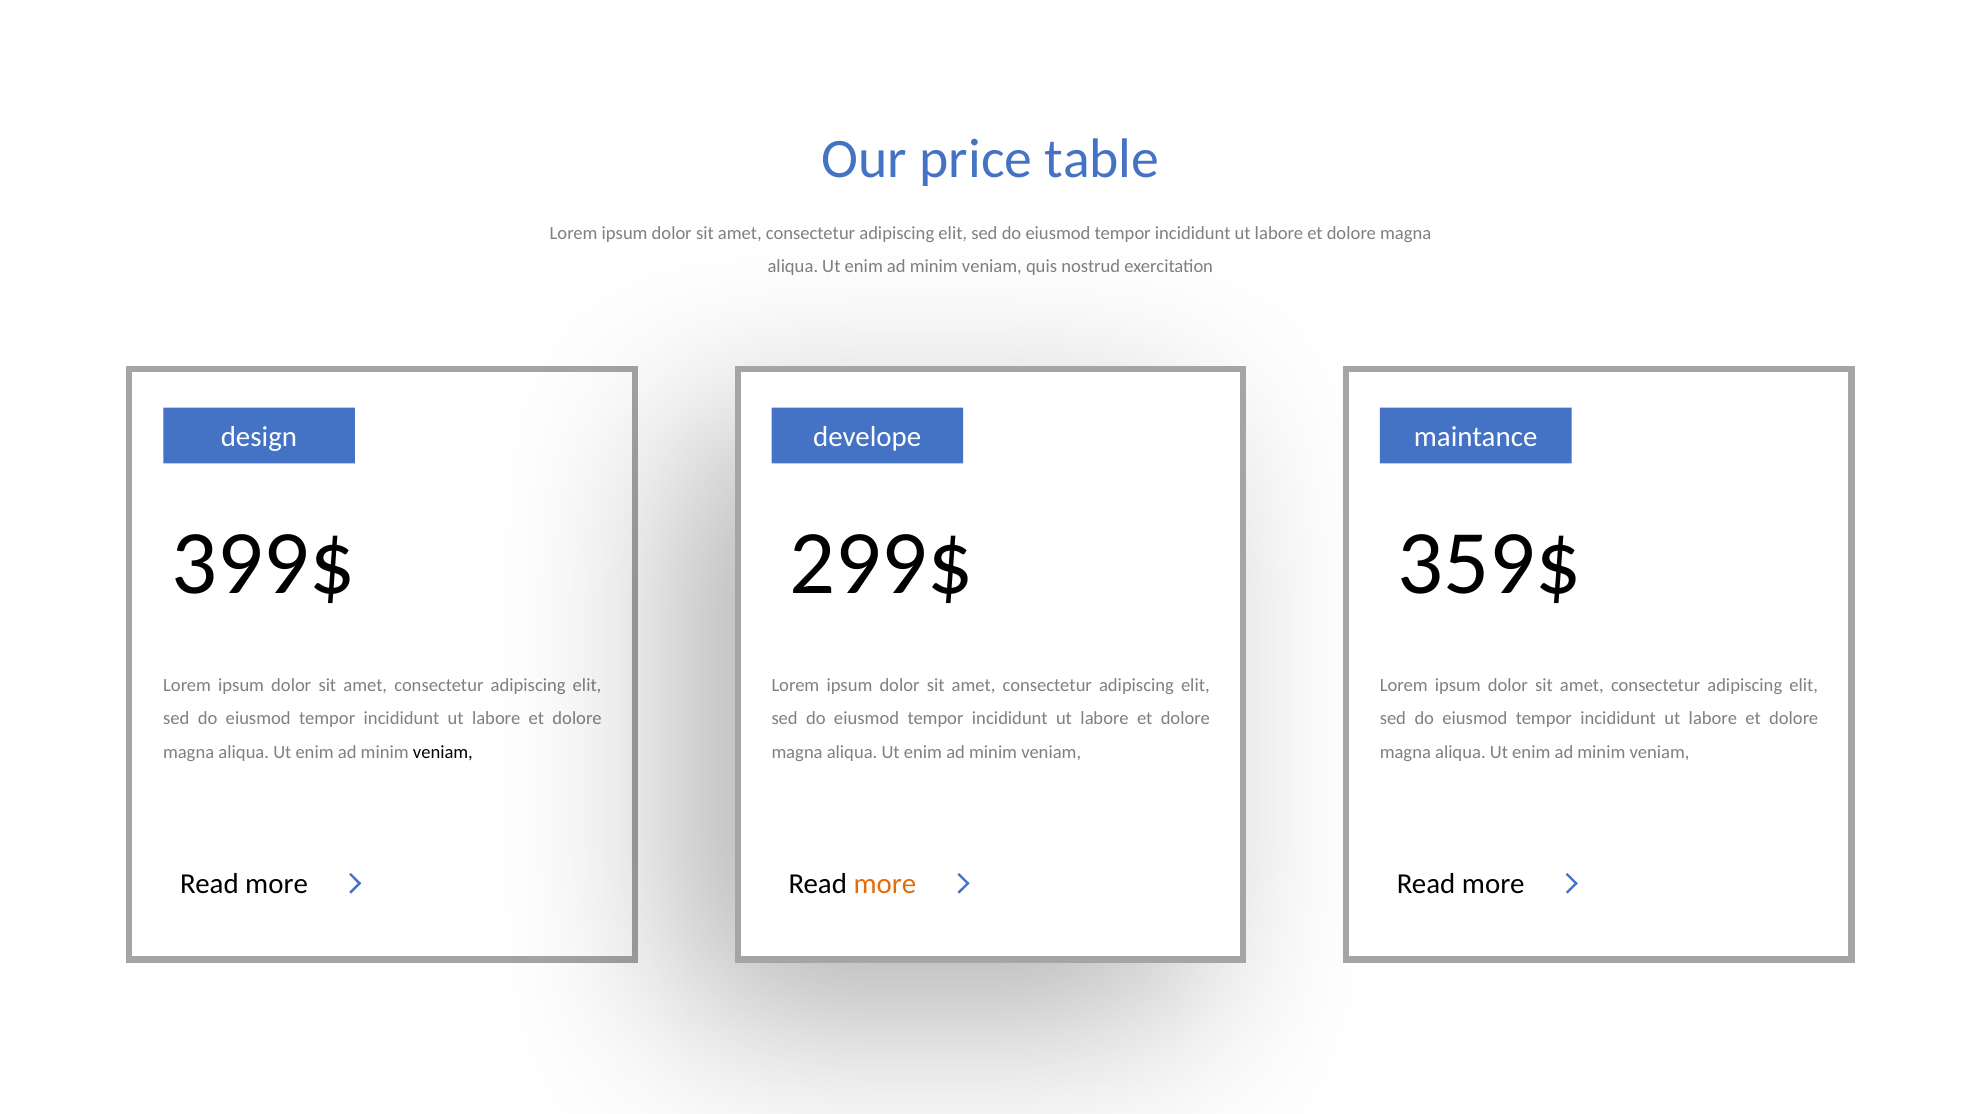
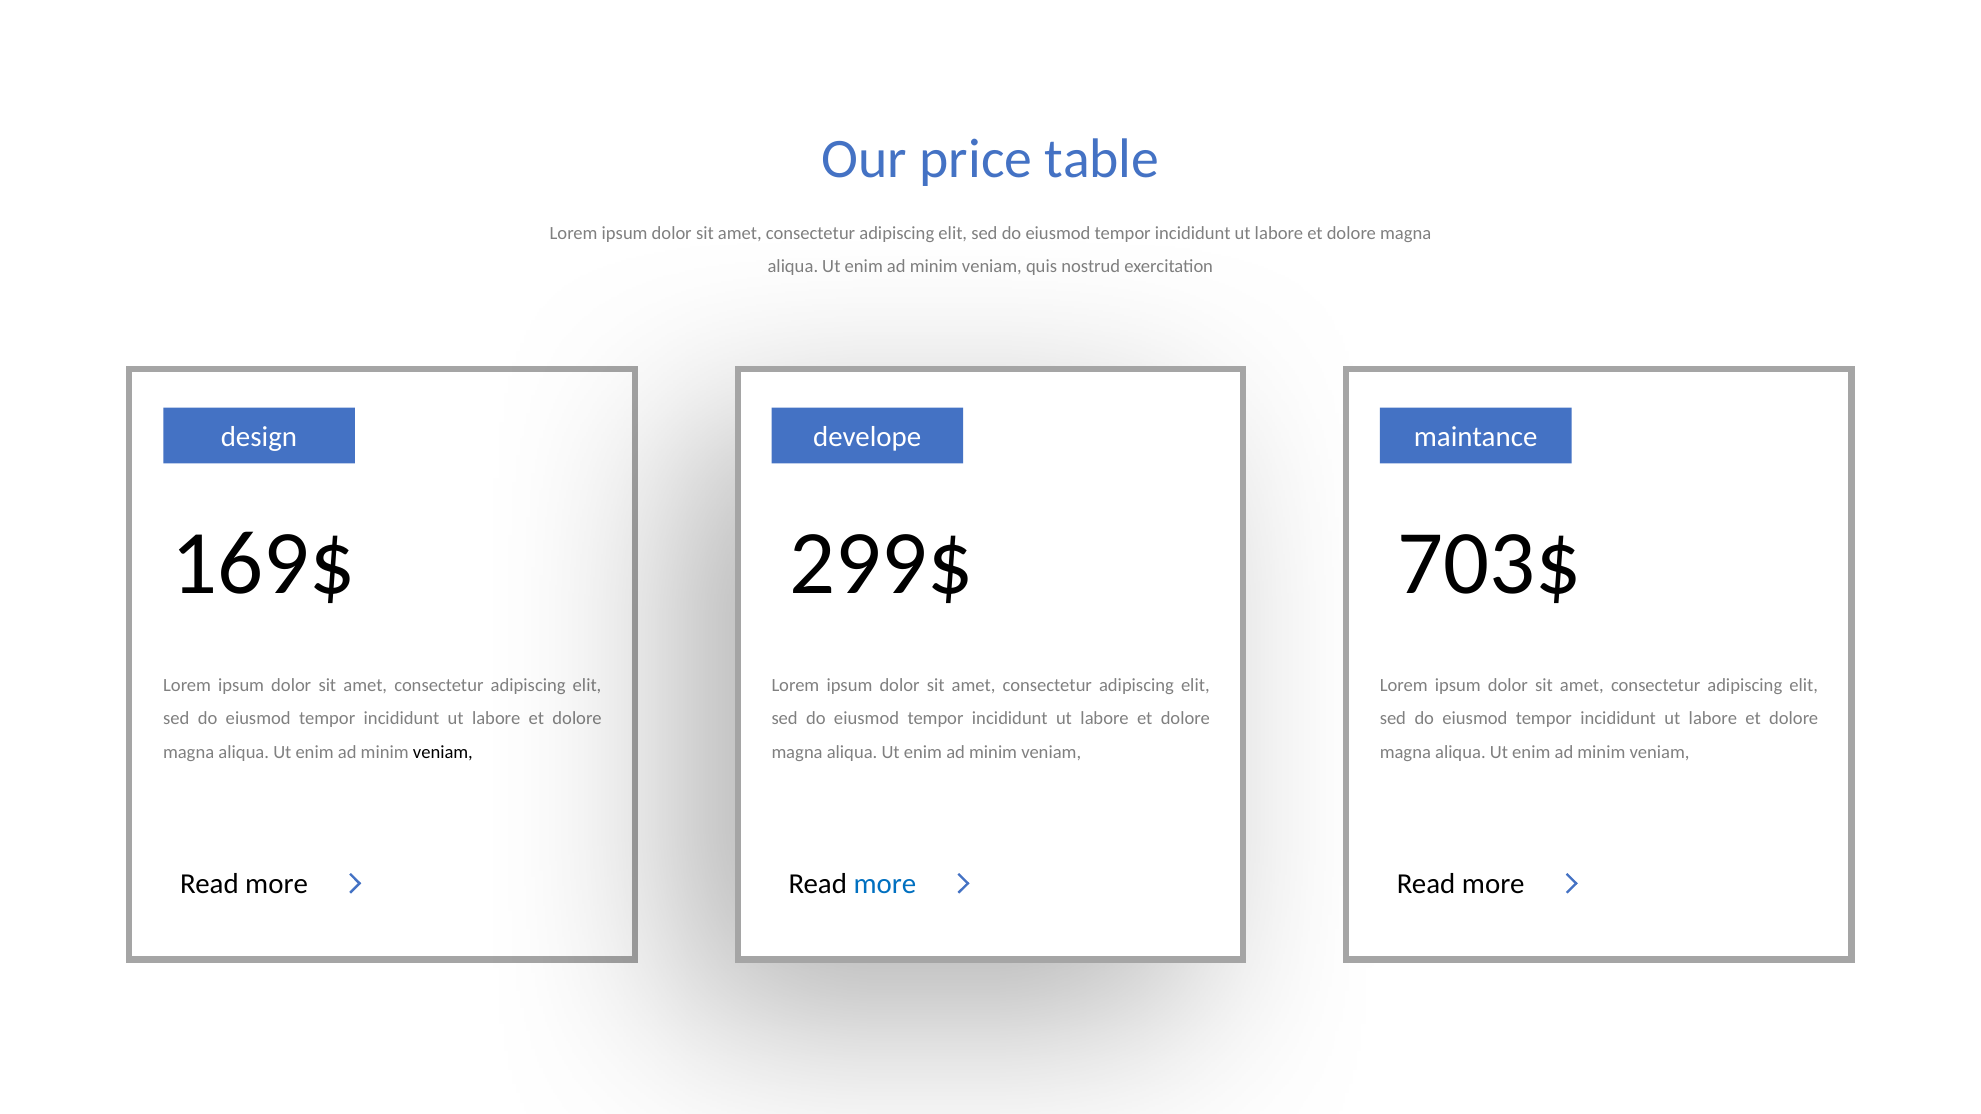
399$: 399$ -> 169$
359$: 359$ -> 703$
more at (885, 884) colour: orange -> blue
